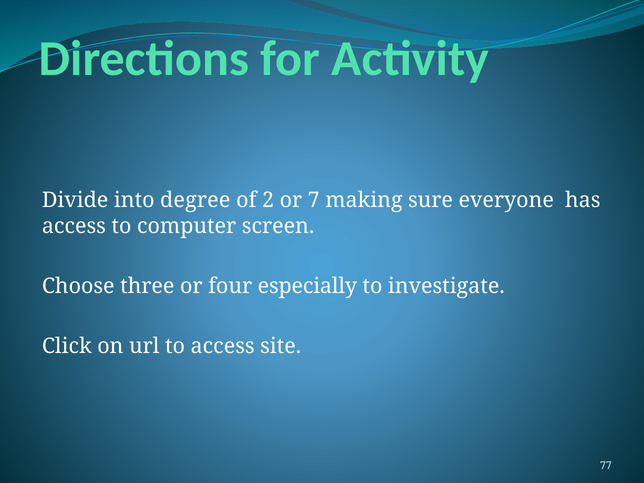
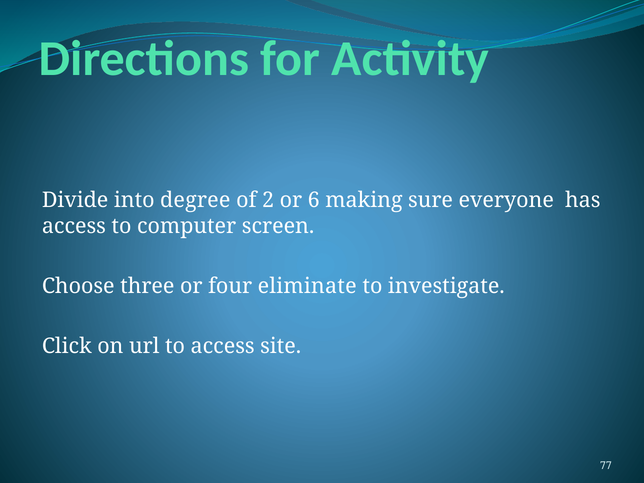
7: 7 -> 6
especially: especially -> eliminate
